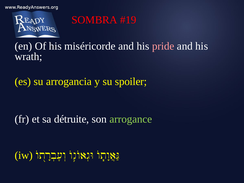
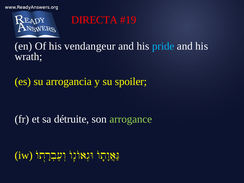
SOMBRA: SOMBRA -> DIRECTA
miséricorde: miséricorde -> vendangeur
pride colour: pink -> light blue
